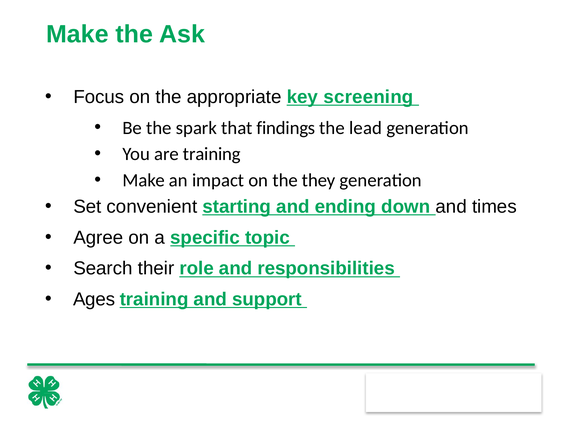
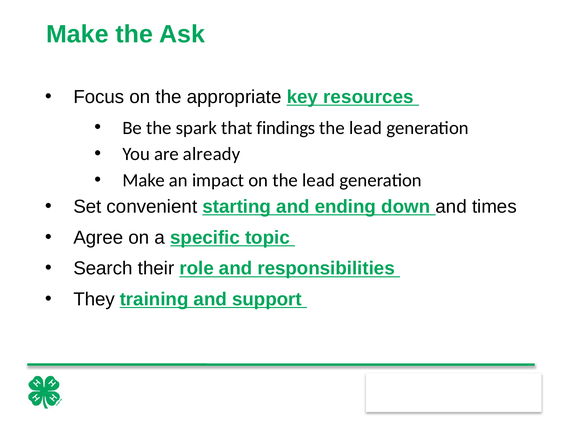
screening: screening -> resources
are training: training -> already
on the they: they -> lead
Ages: Ages -> They
